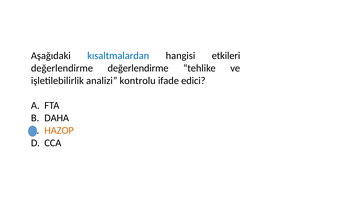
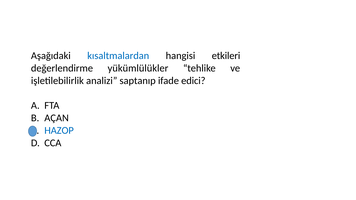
değerlendirme değerlendirme: değerlendirme -> yükümlülükler
kontrolu: kontrolu -> saptanıp
DAHA: DAHA -> AÇAN
HAZOP colour: orange -> blue
